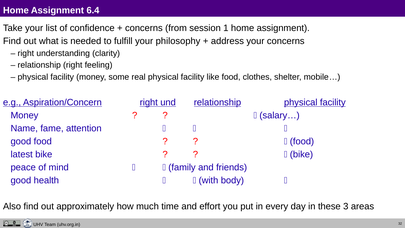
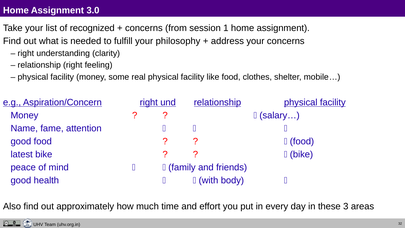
6.4: 6.4 -> 3.0
confidence: confidence -> recognized
